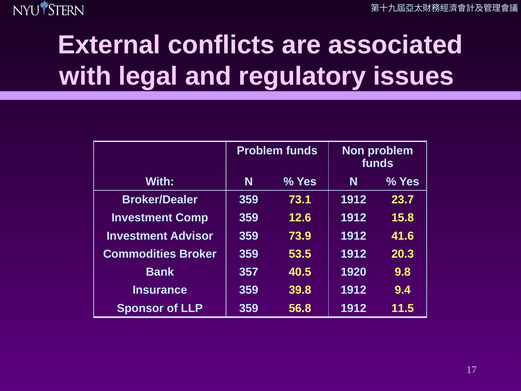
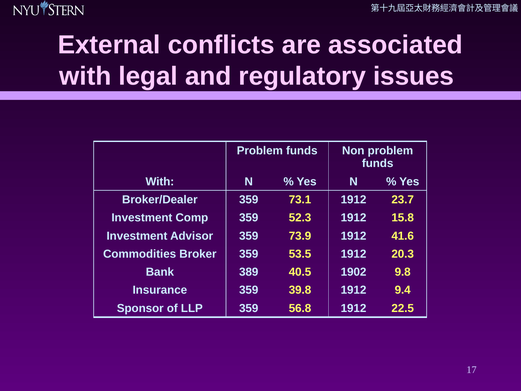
12.6: 12.6 -> 52.3
357: 357 -> 389
1920: 1920 -> 1902
11.5: 11.5 -> 22.5
